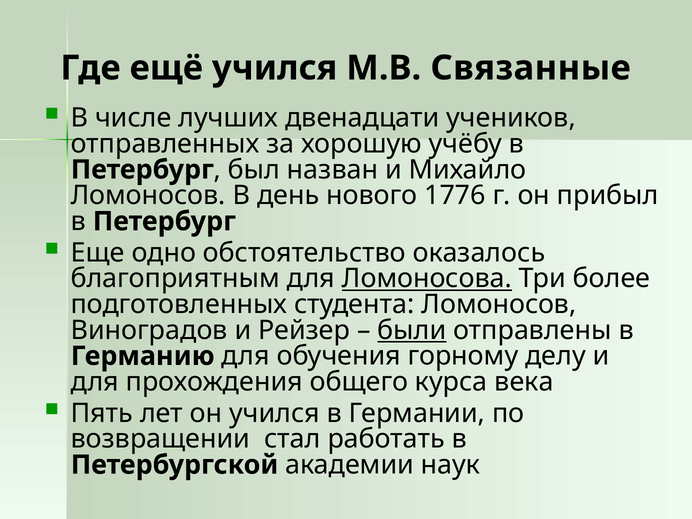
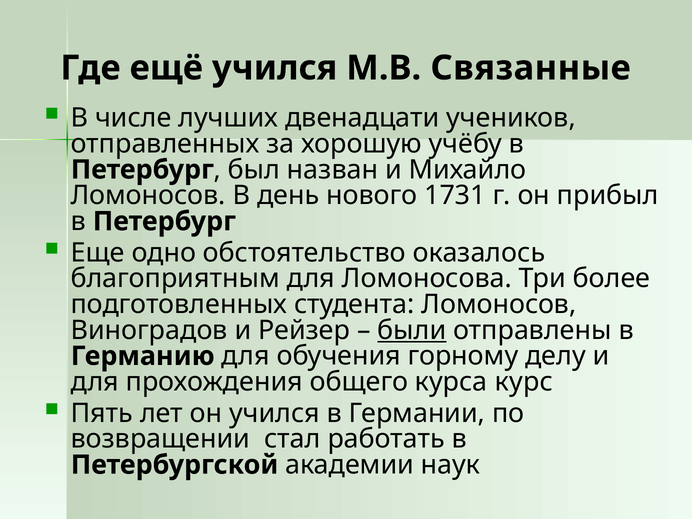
1776: 1776 -> 1731
Ломоносова underline: present -> none
века: века -> курс
